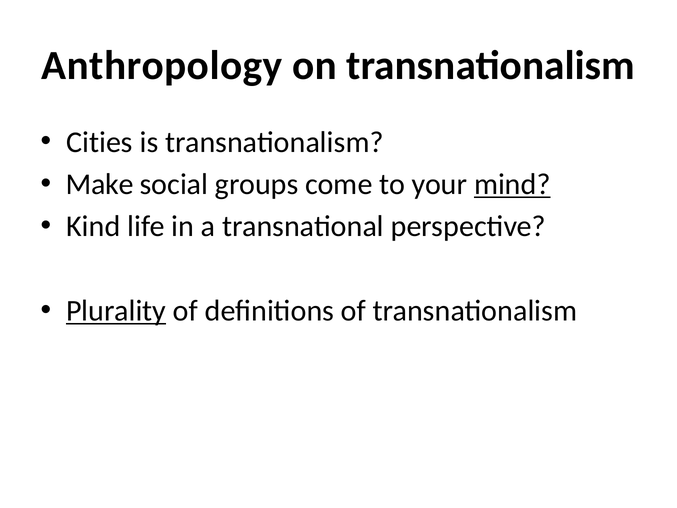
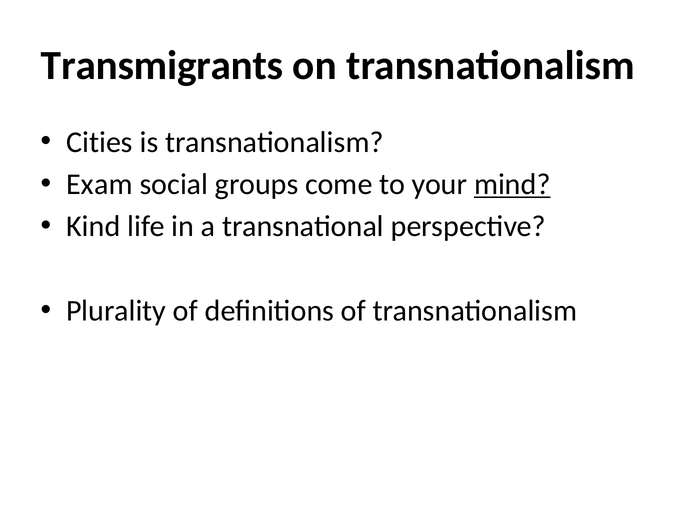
Anthropology: Anthropology -> Transmigrants
Make: Make -> Exam
Plurality underline: present -> none
